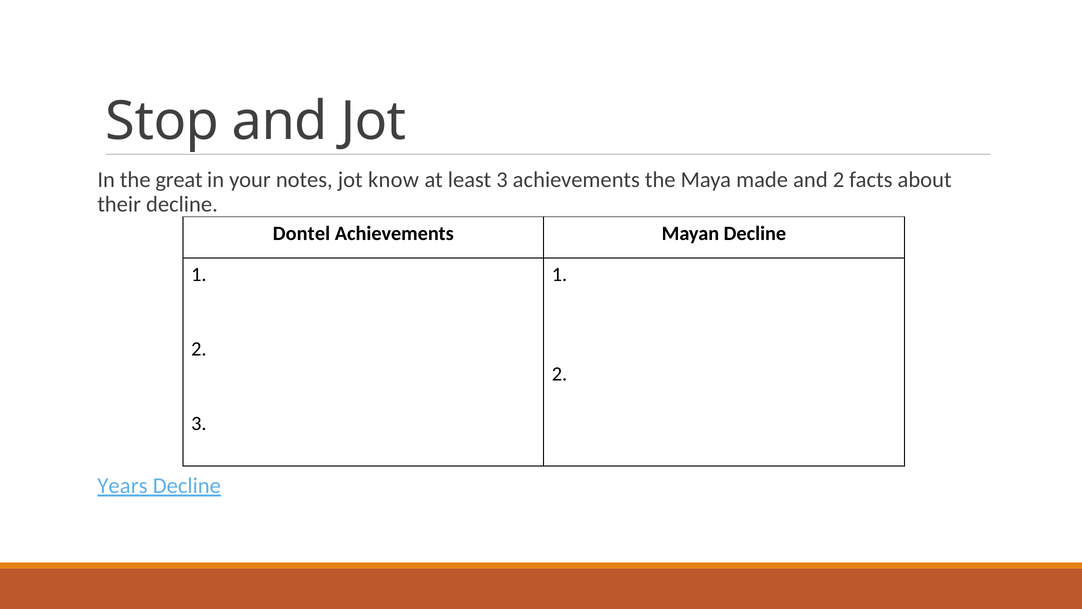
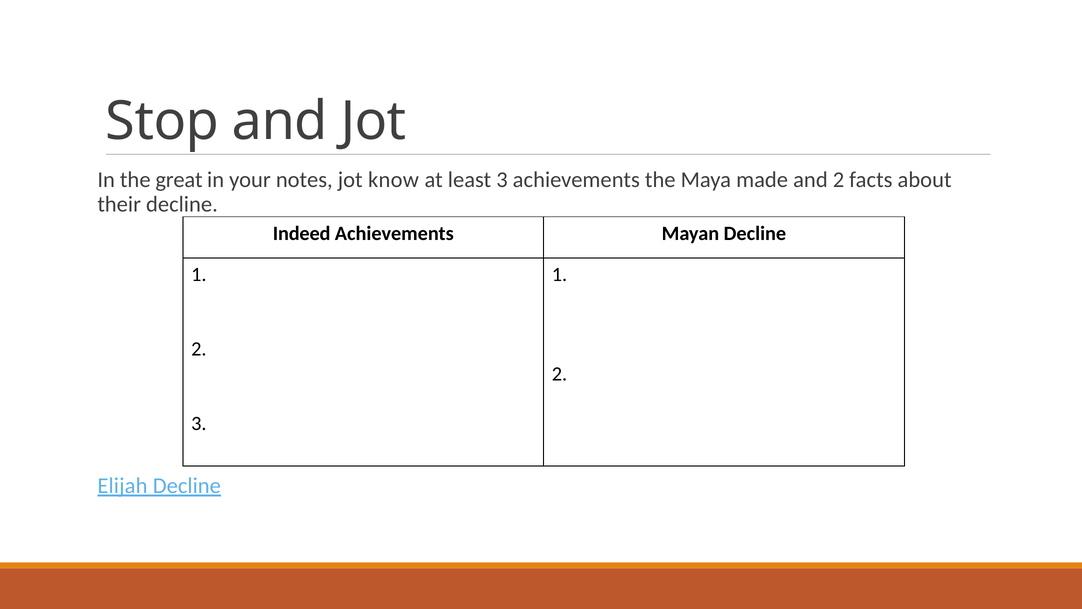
Dontel: Dontel -> Indeed
Years: Years -> Elijah
